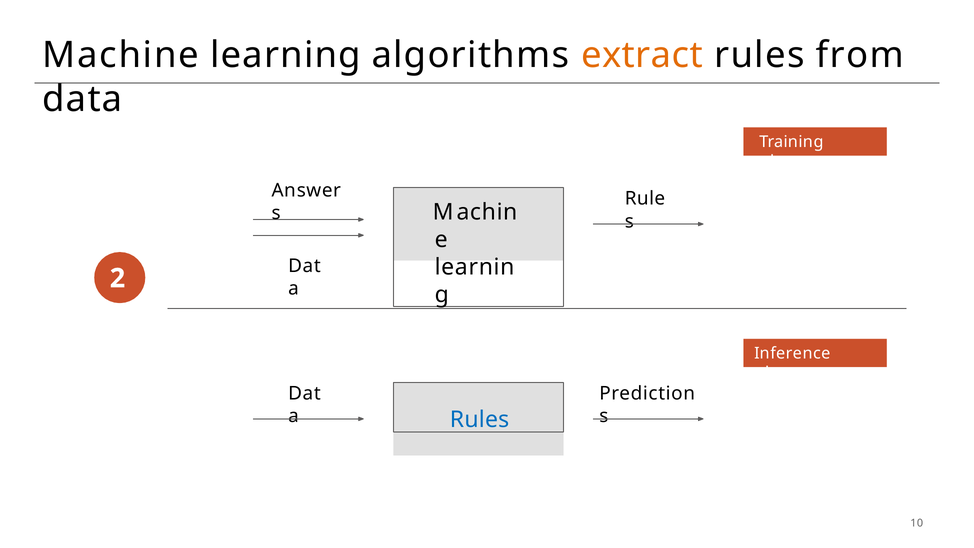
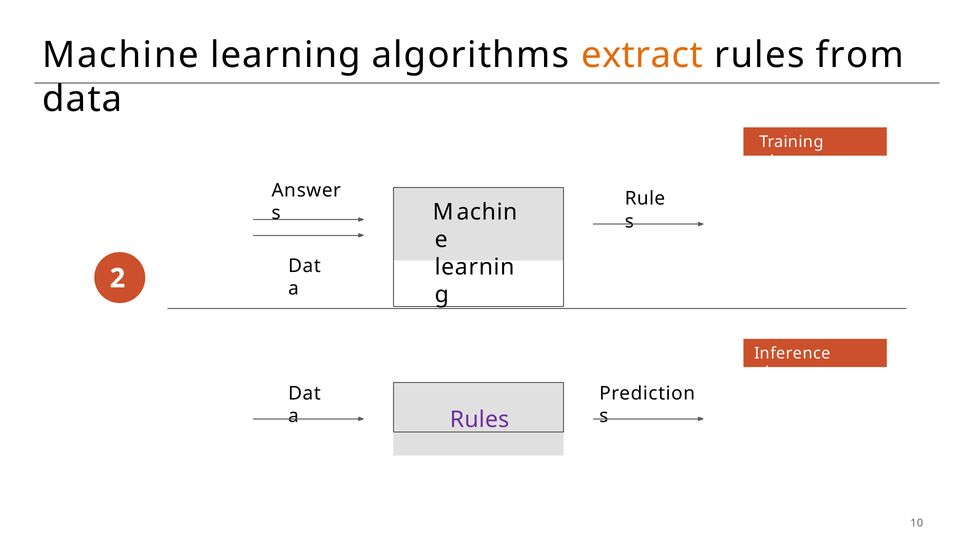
Rules at (480, 420) colour: blue -> purple
